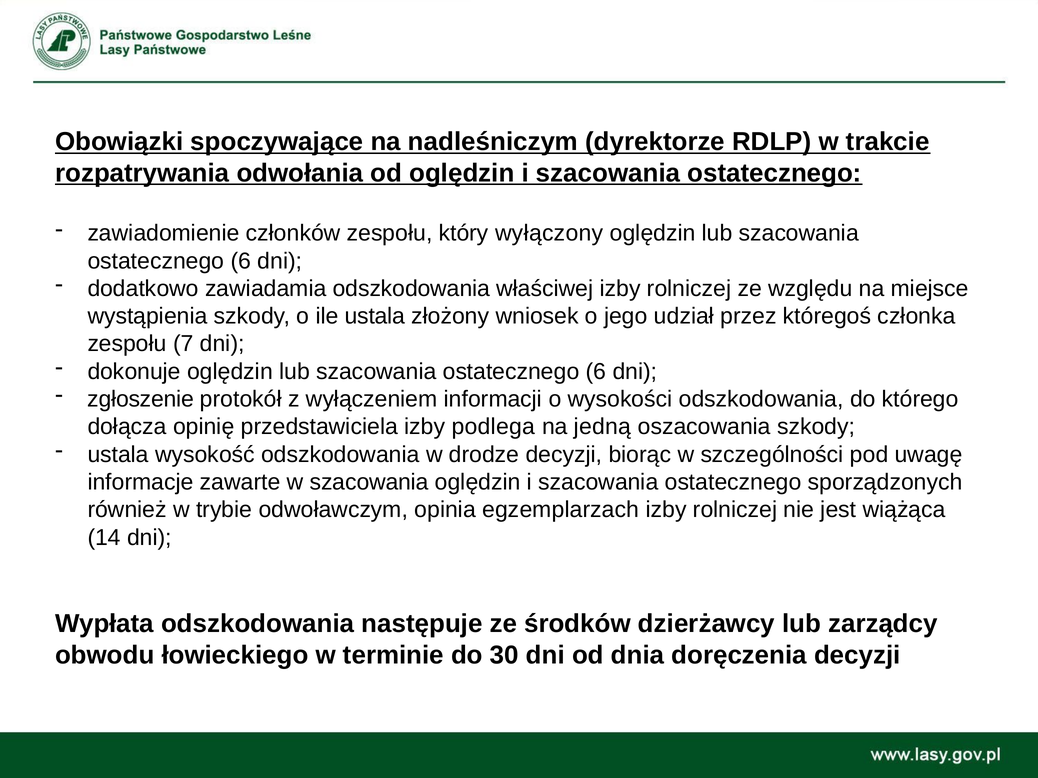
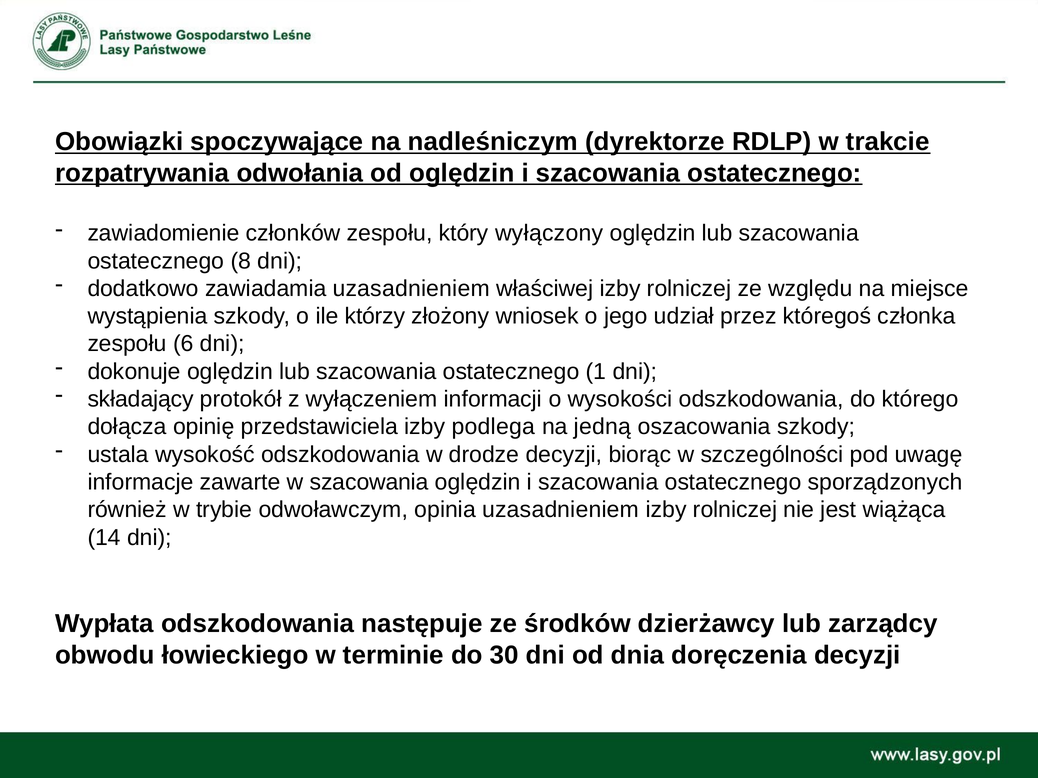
6 at (241, 261): 6 -> 8
zawiadamia odszkodowania: odszkodowania -> uzasadnieniem
ile ustala: ustala -> którzy
7: 7 -> 6
6 at (596, 372): 6 -> 1
zgłoszenie: zgłoszenie -> składający
opinia egzemplarzach: egzemplarzach -> uzasadnieniem
